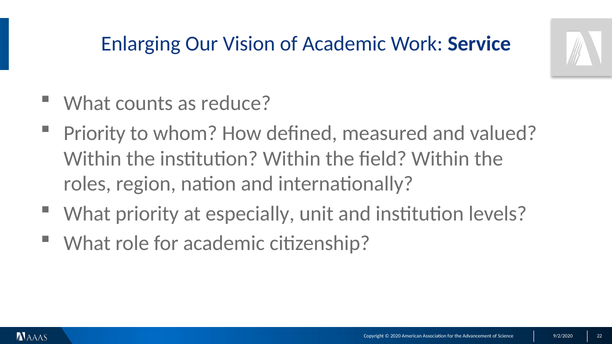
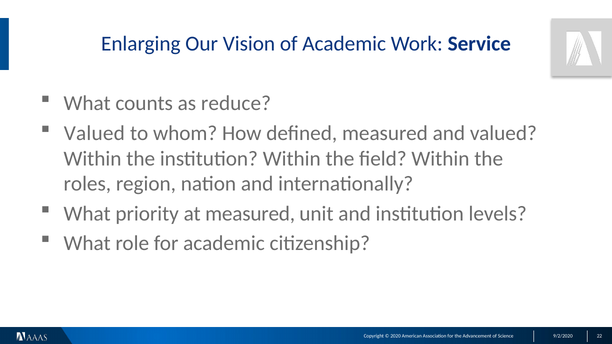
Priority at (95, 133): Priority -> Valued
at especially: especially -> measured
